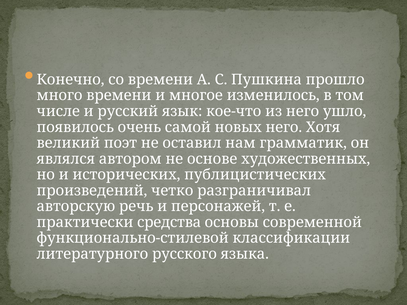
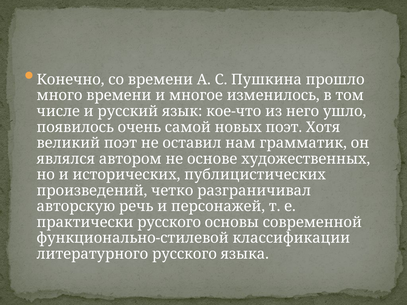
новых него: него -> поэт
практически средства: средства -> русского
